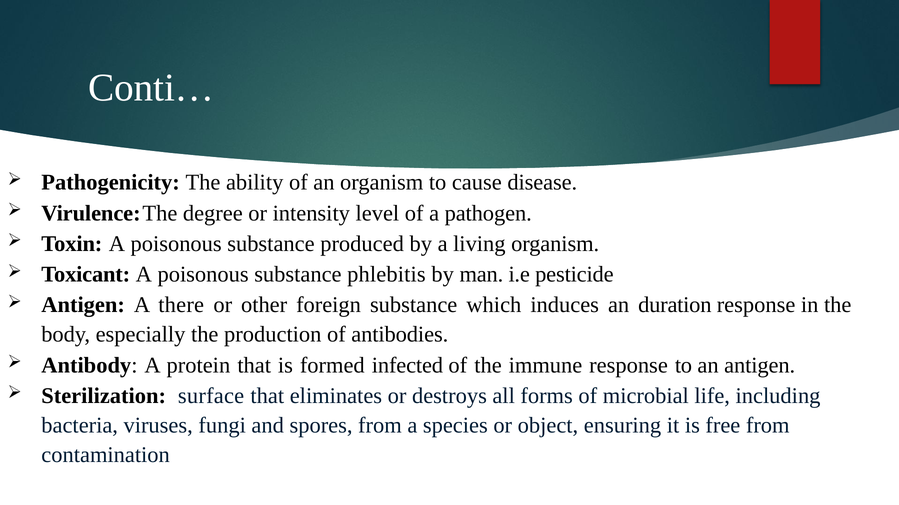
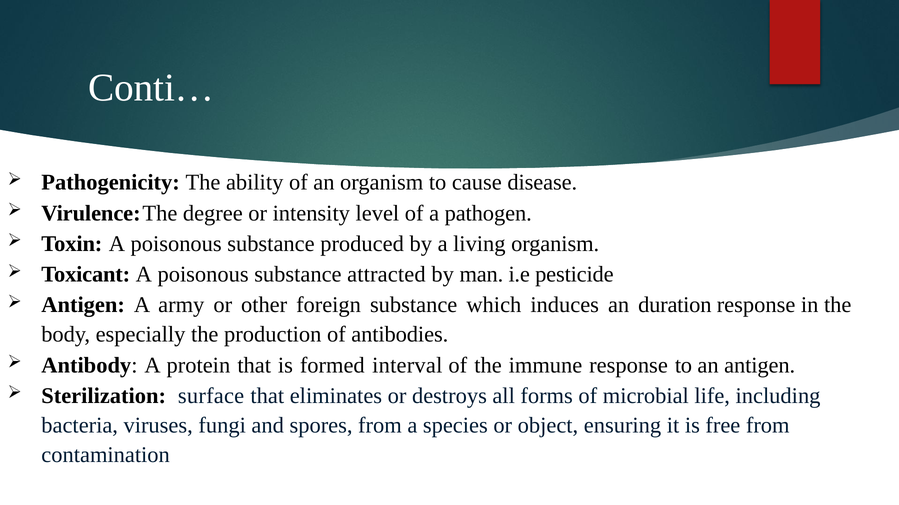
phlebitis: phlebitis -> attracted
there: there -> army
infected: infected -> interval
